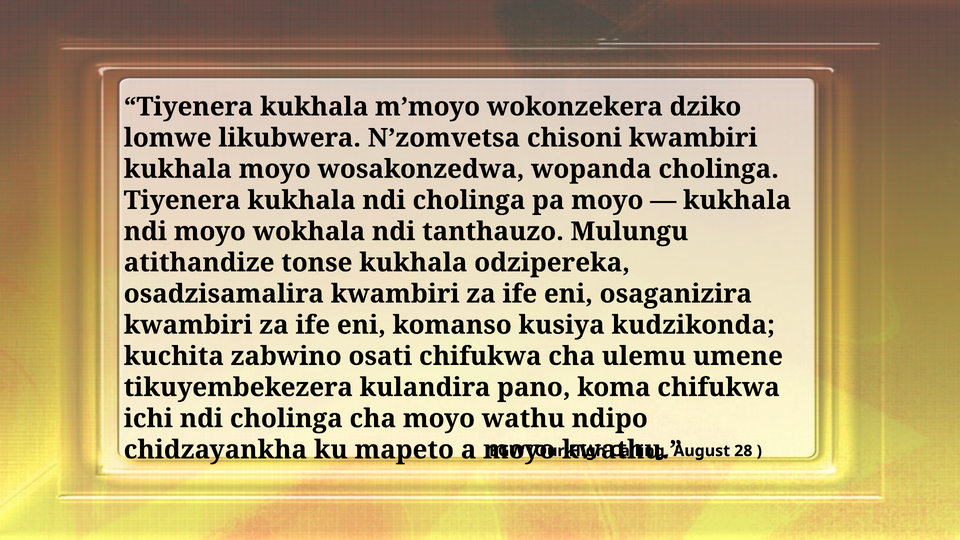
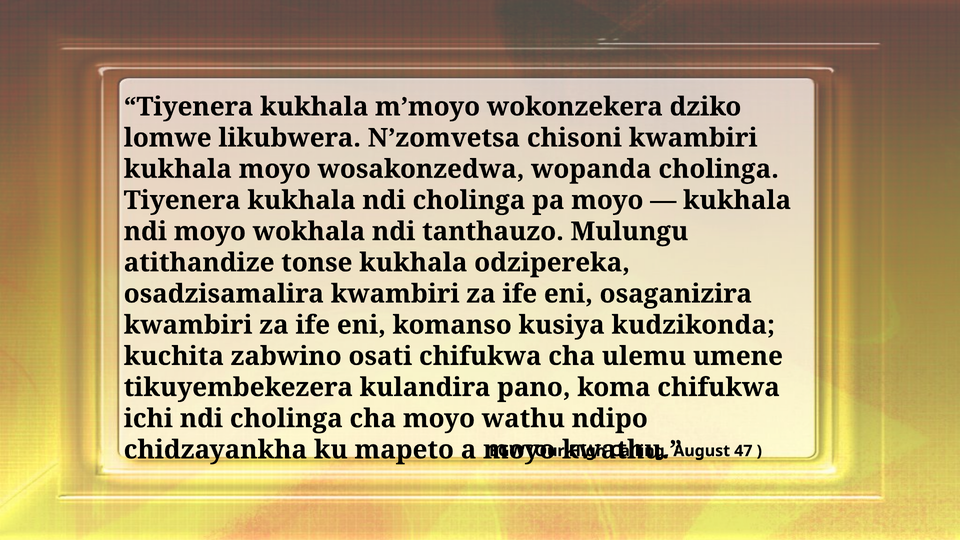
28: 28 -> 47
